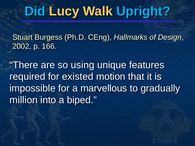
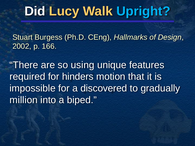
Did colour: light blue -> white
existed: existed -> hinders
marvellous: marvellous -> discovered
